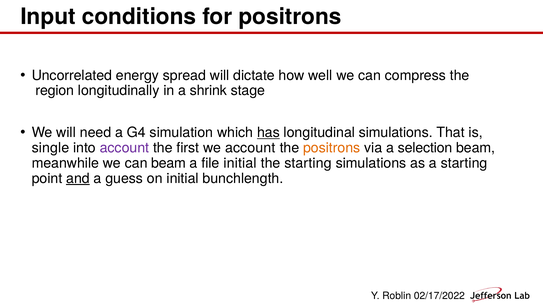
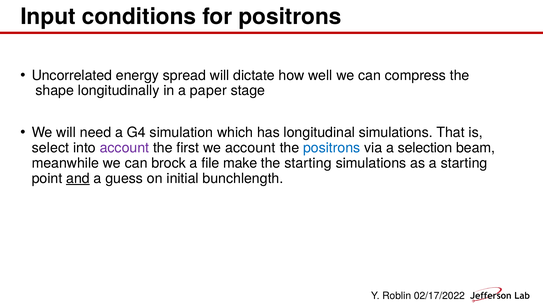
region: region -> shape
shrink: shrink -> paper
has underline: present -> none
single: single -> select
positrons at (332, 148) colour: orange -> blue
can beam: beam -> brock
file initial: initial -> make
